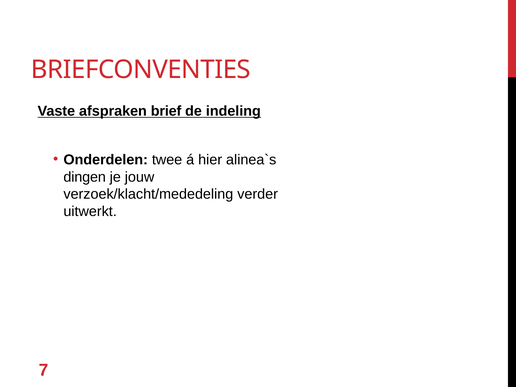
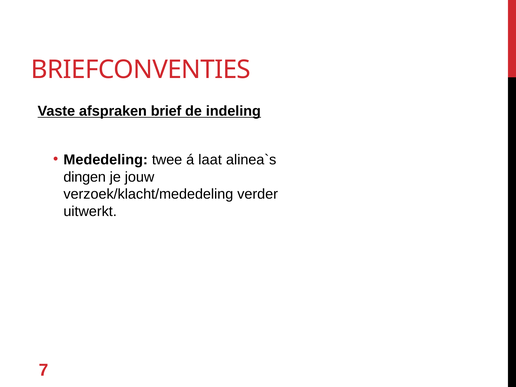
Onderdelen: Onderdelen -> Mededeling
hier: hier -> laat
